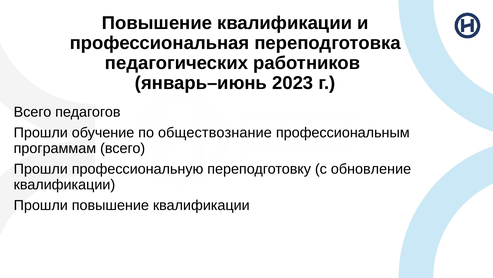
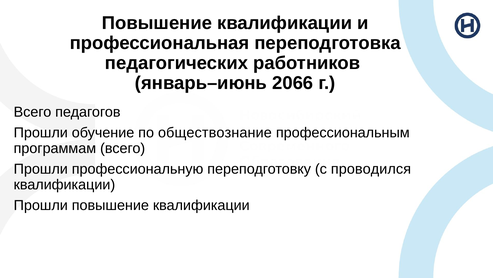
2023: 2023 -> 2066
обновление: обновление -> проводился
